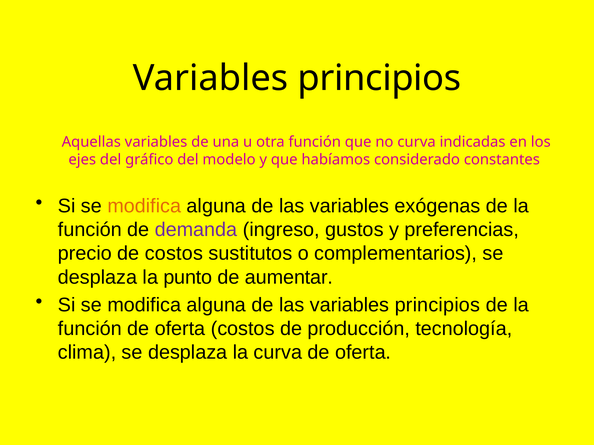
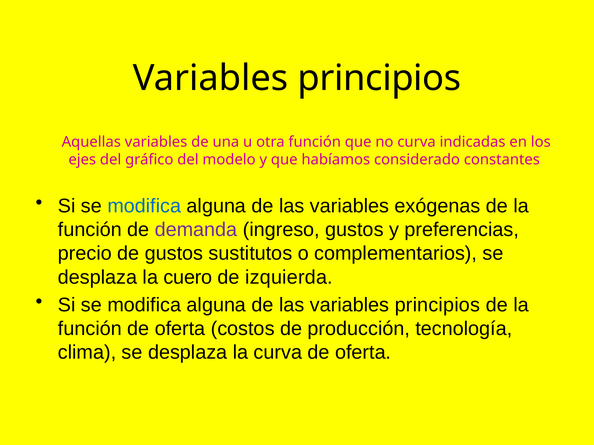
modifica at (144, 206) colour: orange -> blue
de costos: costos -> gustos
punto: punto -> cuero
aumentar: aumentar -> izquierda
